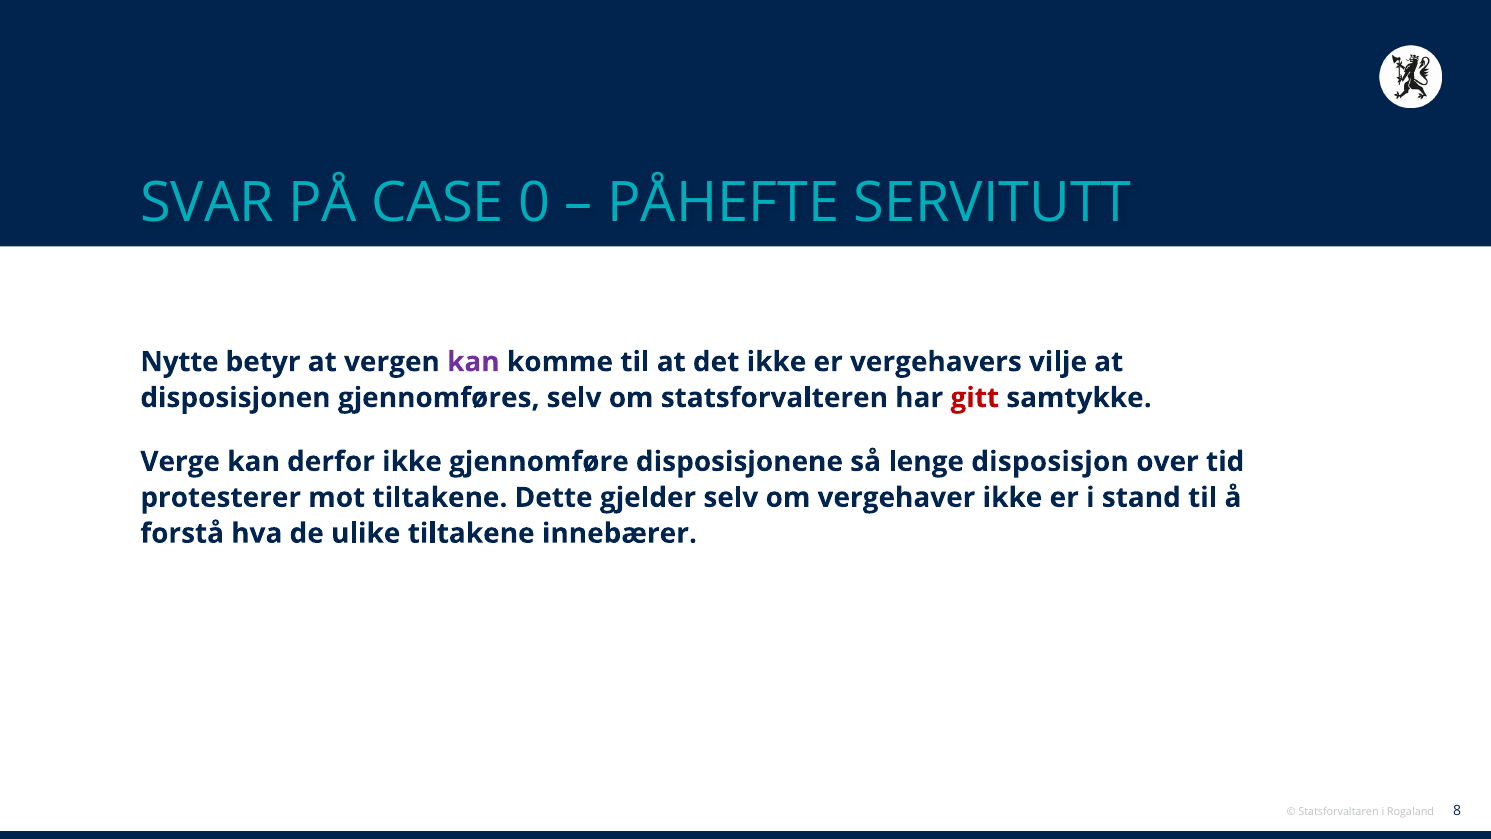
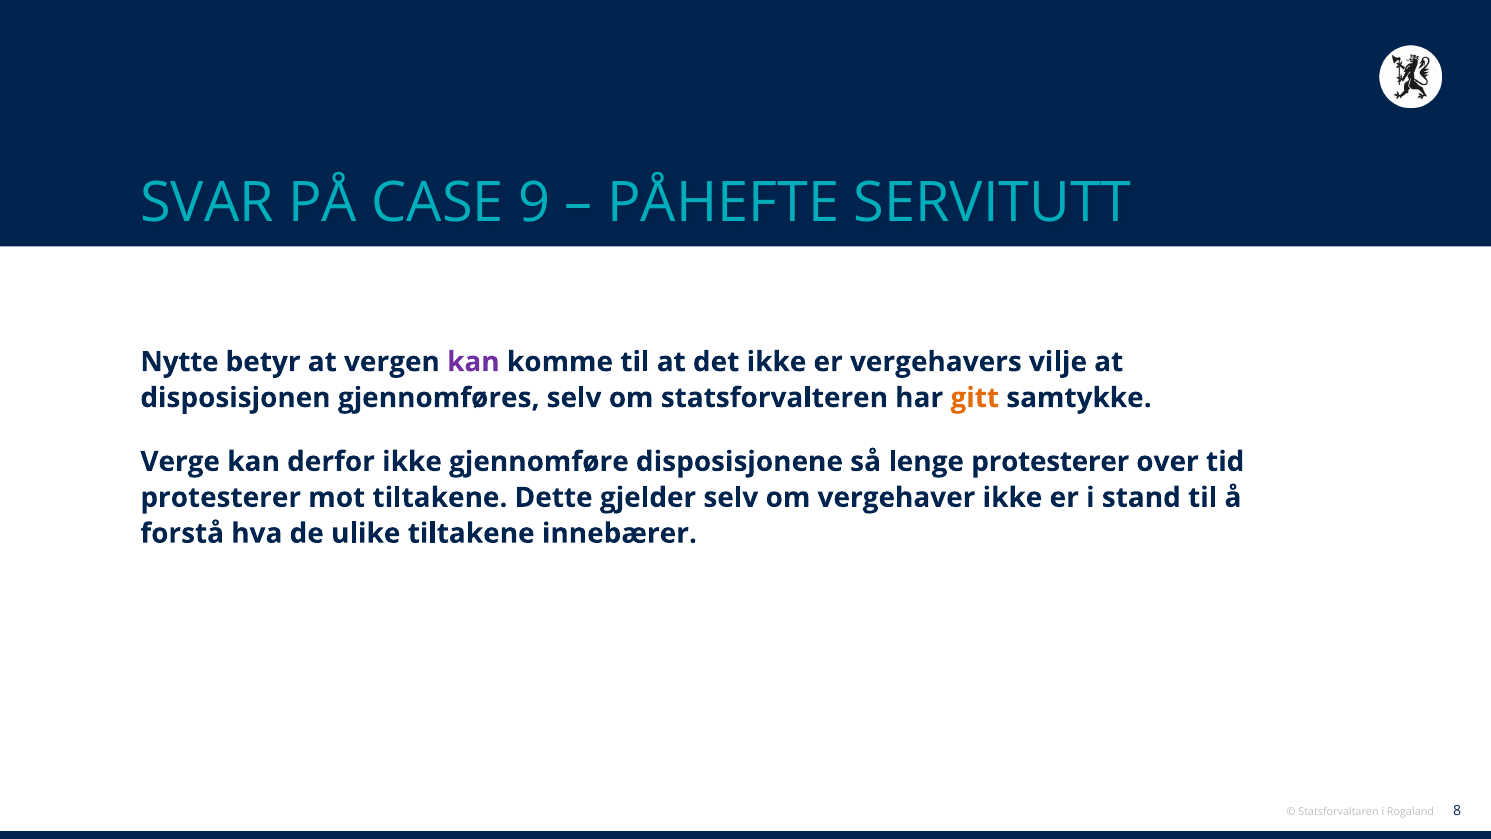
0: 0 -> 9
gitt colour: red -> orange
lenge disposisjon: disposisjon -> protesterer
